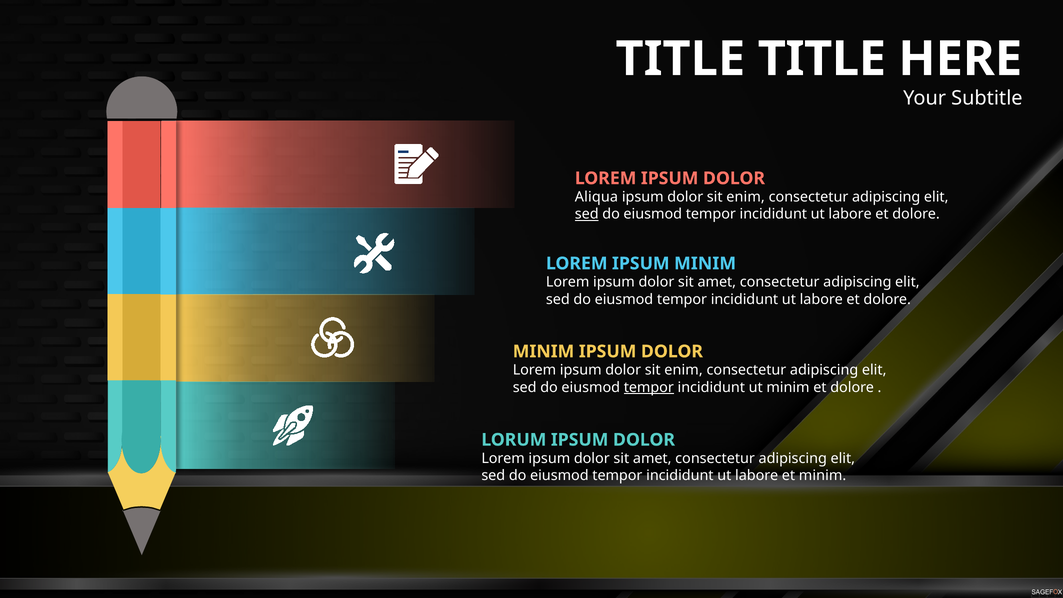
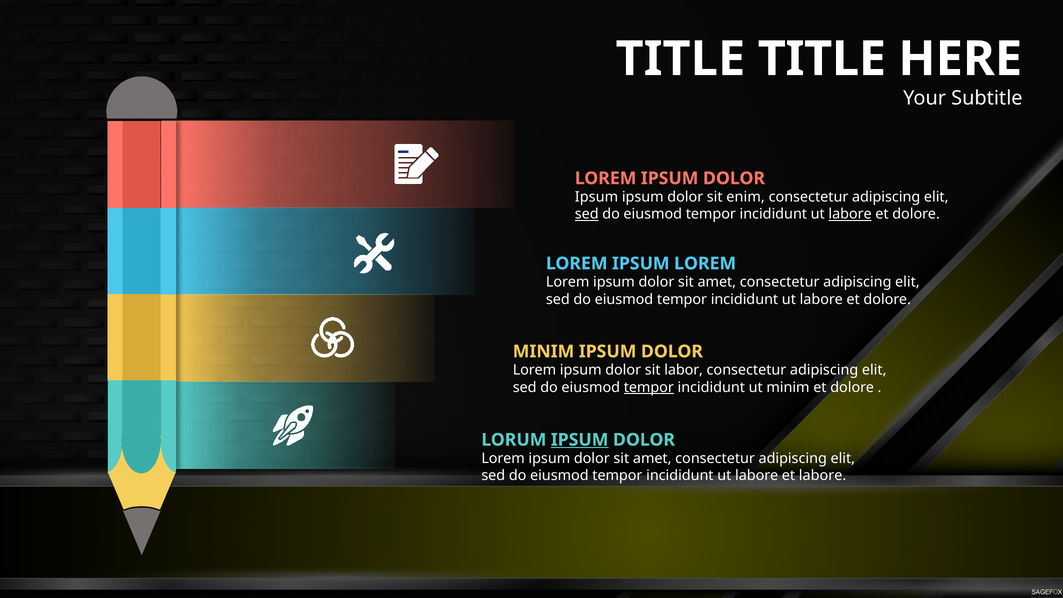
Aliqua at (596, 197): Aliqua -> Ipsum
labore at (850, 214) underline: none -> present
IPSUM MINIM: MINIM -> LOREM
enim at (684, 370): enim -> labor
IPSUM at (580, 440) underline: none -> present
et minim: minim -> labore
